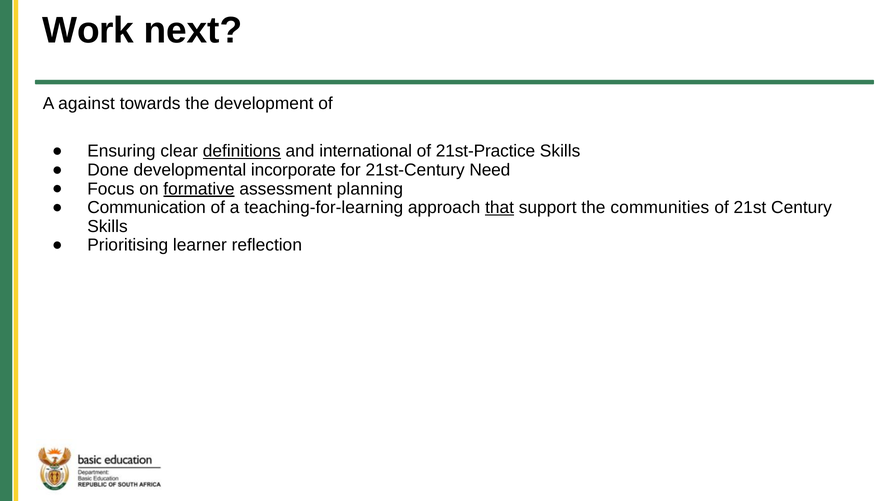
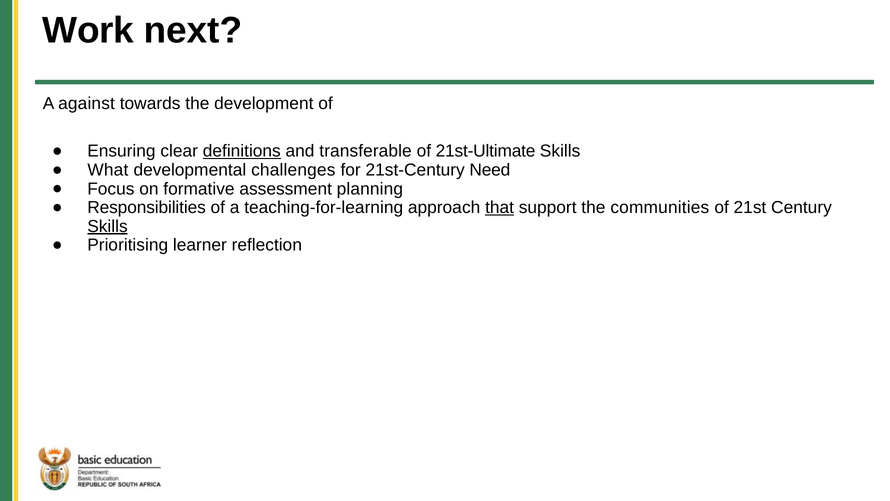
international: international -> transferable
21st-Practice: 21st-Practice -> 21st-Ultimate
Done: Done -> What
incorporate: incorporate -> challenges
formative underline: present -> none
Communication: Communication -> Responsibilities
Skills at (107, 226) underline: none -> present
